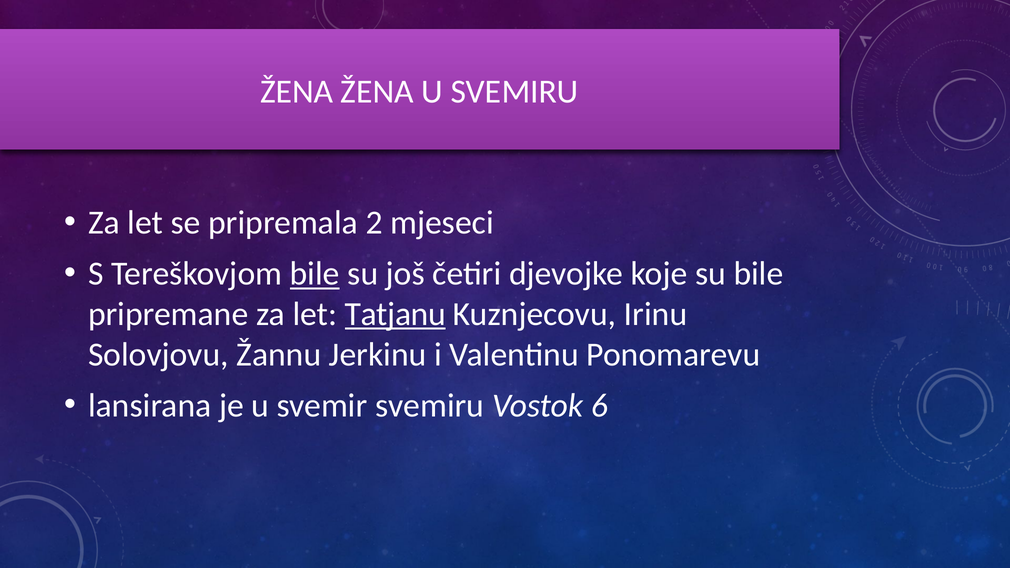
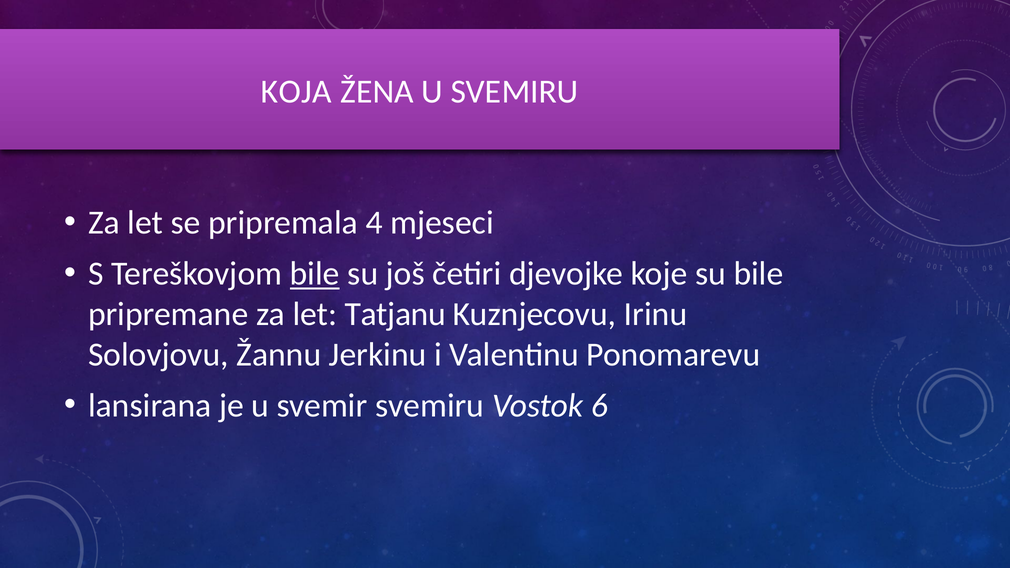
ŽENA at (297, 92): ŽENA -> KOJA
2: 2 -> 4
Tatjanu underline: present -> none
